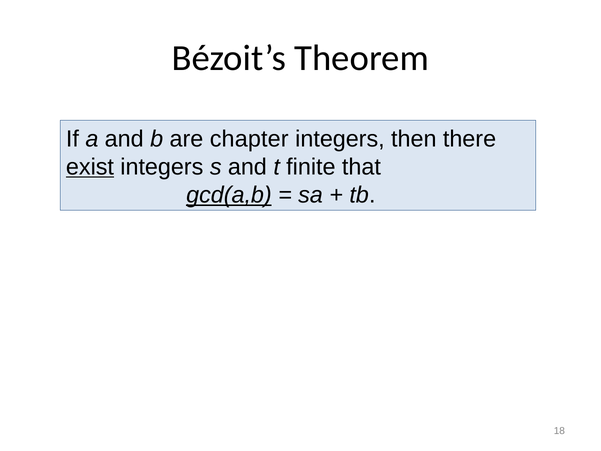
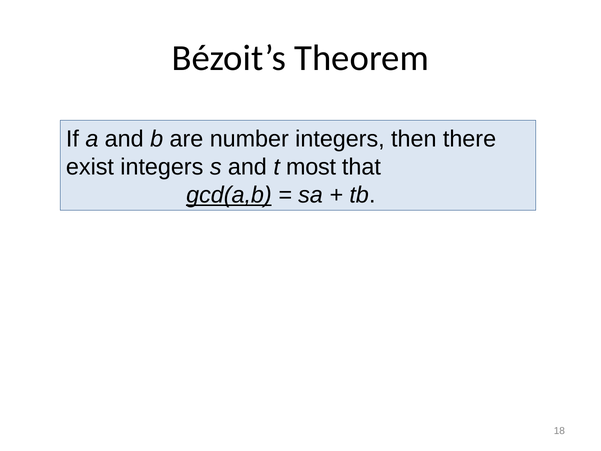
chapter: chapter -> number
exist underline: present -> none
finite: finite -> most
